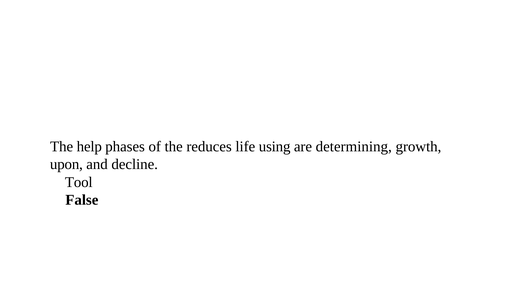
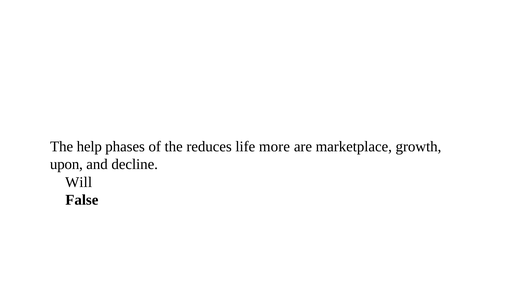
using: using -> more
determining: determining -> marketplace
Tool: Tool -> Will
